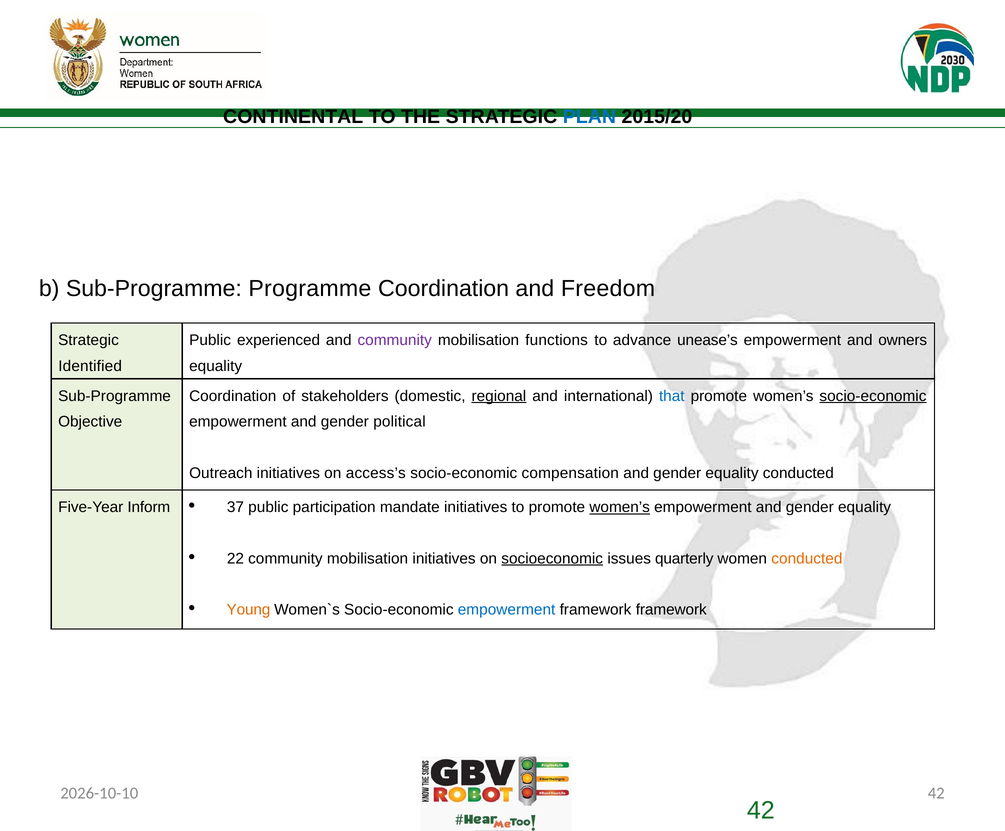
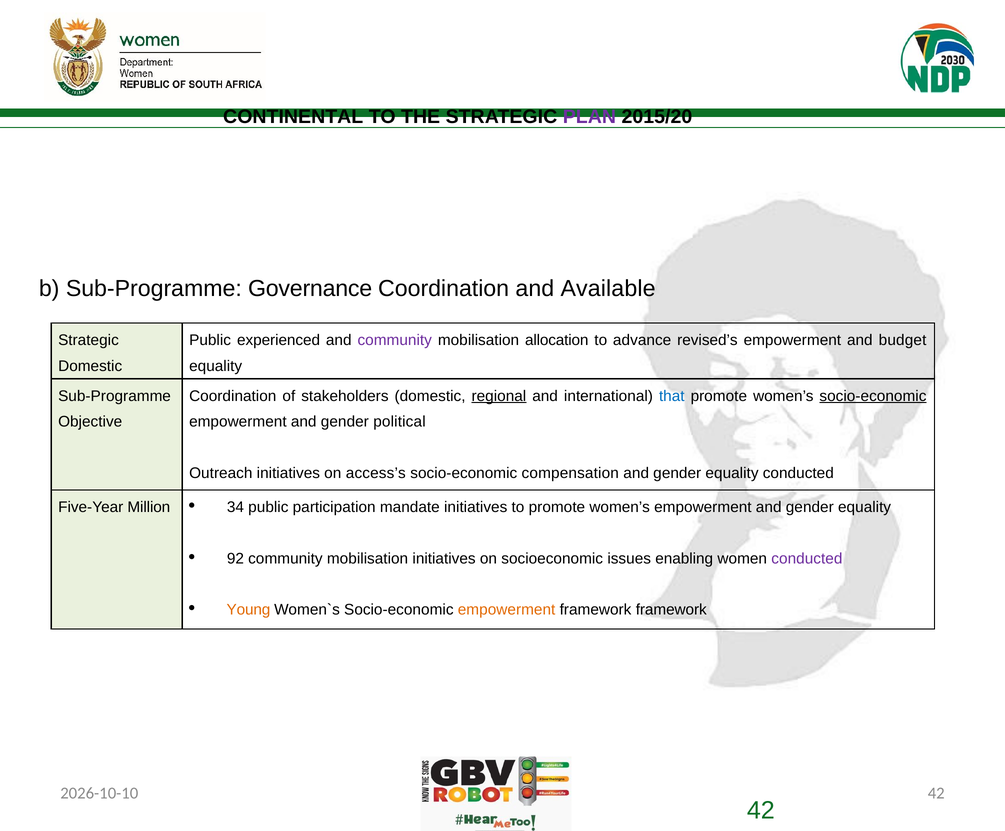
PLAN colour: blue -> purple
Programme: Programme -> Governance
Freedom: Freedom -> Available
functions: functions -> allocation
unease’s: unease’s -> revised’s
owners: owners -> budget
Identified at (90, 366): Identified -> Domestic
Inform: Inform -> Million
37: 37 -> 34
women’s at (620, 507) underline: present -> none
22: 22 -> 92
socioeconomic underline: present -> none
quarterly: quarterly -> enabling
conducted at (807, 559) colour: orange -> purple
empowerment at (507, 610) colour: blue -> orange
